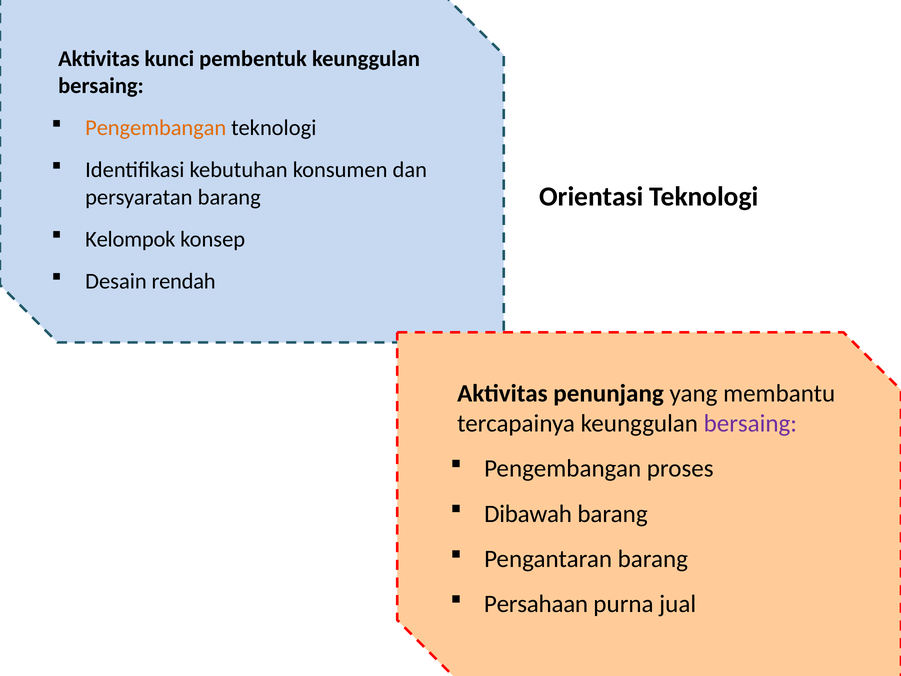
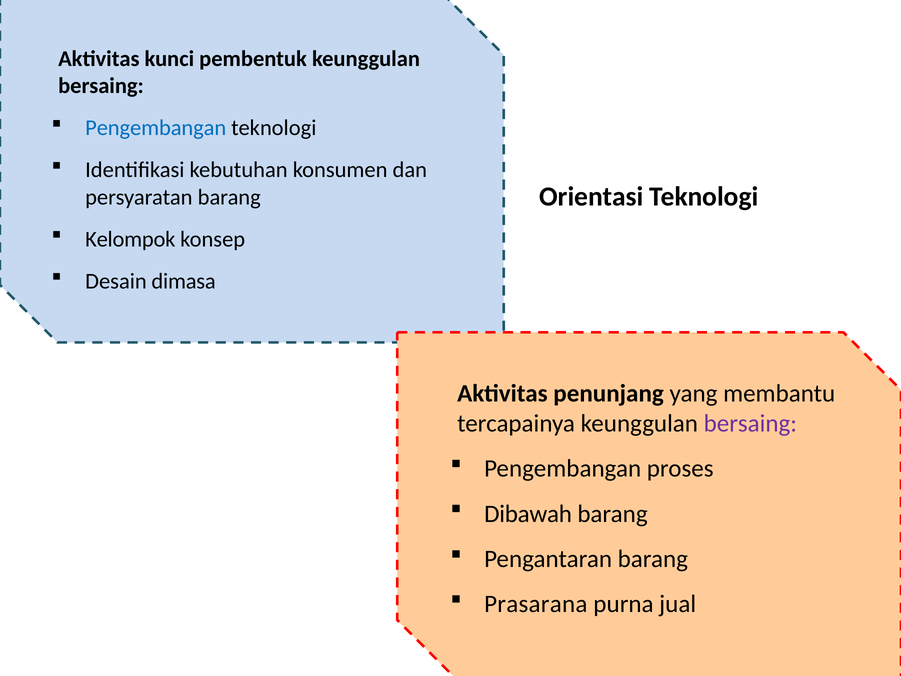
Pengembangan at (156, 128) colour: orange -> blue
rendah: rendah -> dimasa
Persahaan: Persahaan -> Prasarana
